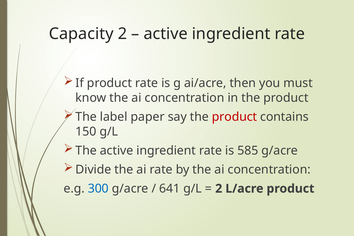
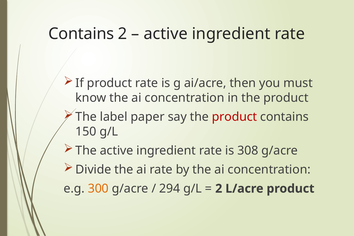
Capacity at (81, 34): Capacity -> Contains
585: 585 -> 308
300 colour: blue -> orange
641: 641 -> 294
